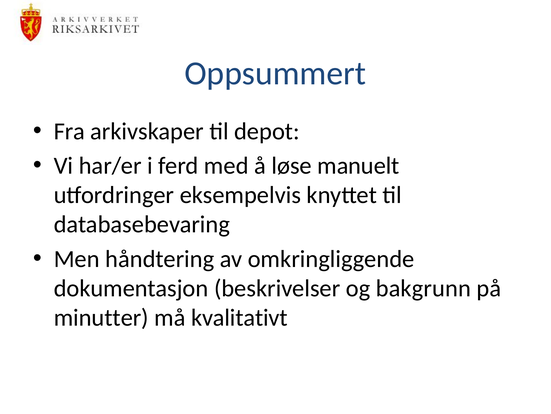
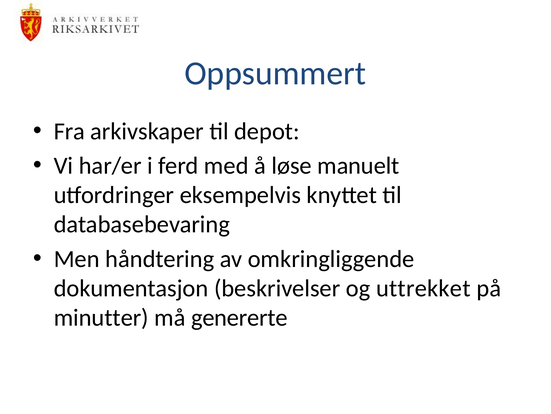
bakgrunn: bakgrunn -> uttrekket
kvalitativt: kvalitativt -> genererte
